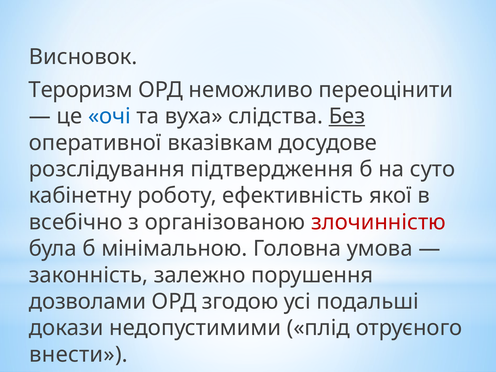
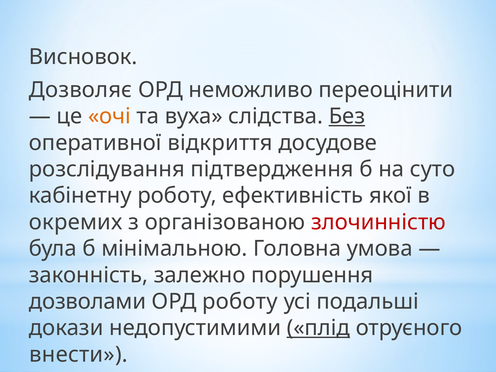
Тероризм: Тероризм -> Дозволяє
очі colour: blue -> orange
вказівкам: вказівкам -> відкриття
всебічно: всебічно -> окремих
ОРД згодою: згодою -> роботу
плід underline: none -> present
